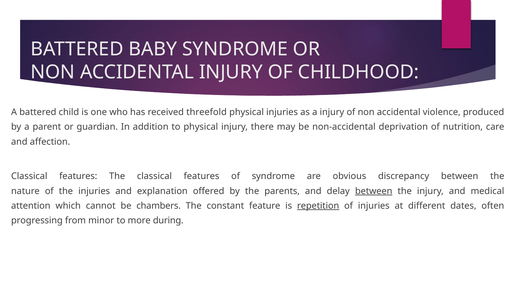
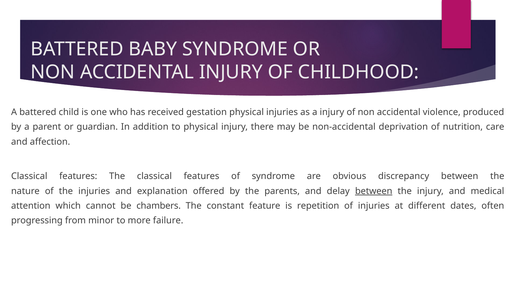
threefold: threefold -> gestation
repetition underline: present -> none
during: during -> failure
